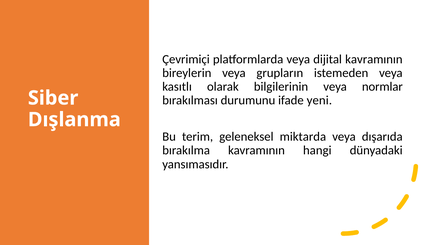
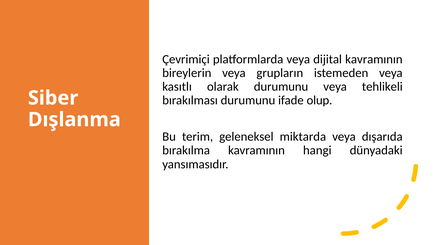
olarak bilgilerinin: bilgilerinin -> durumunu
normlar: normlar -> tehlikeli
yeni: yeni -> olup
